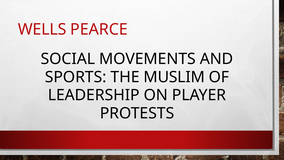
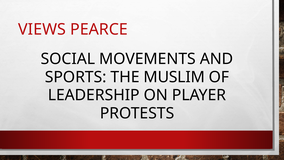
WELLS: WELLS -> VIEWS
